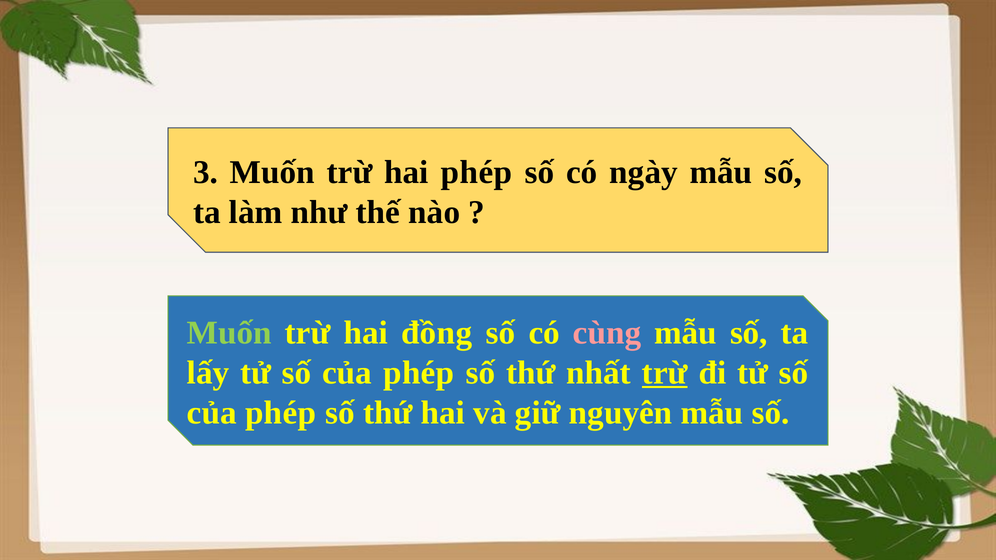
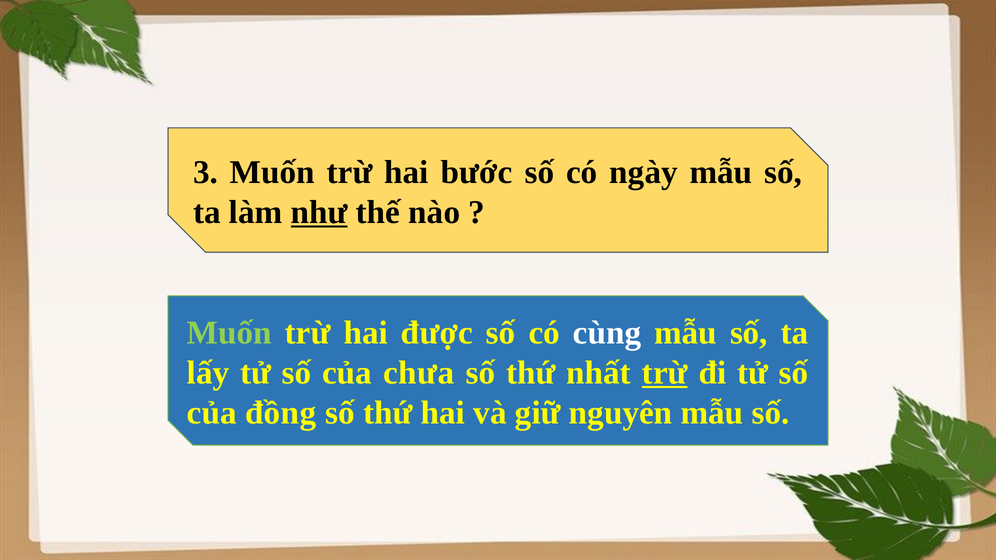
hai phép: phép -> bước
như underline: none -> present
đồng: đồng -> được
cùng colour: pink -> white
phép at (419, 373): phép -> chưa
phép at (281, 413): phép -> đồng
